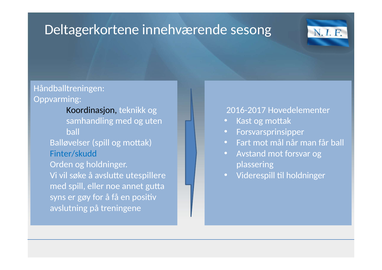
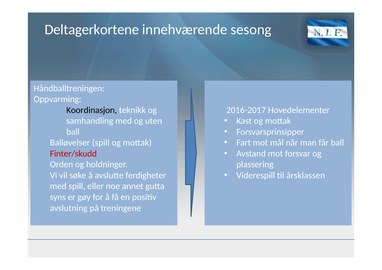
Finter/skudd colour: blue -> red
til holdninger: holdninger -> årsklassen
utespillere: utespillere -> ferdigheter
